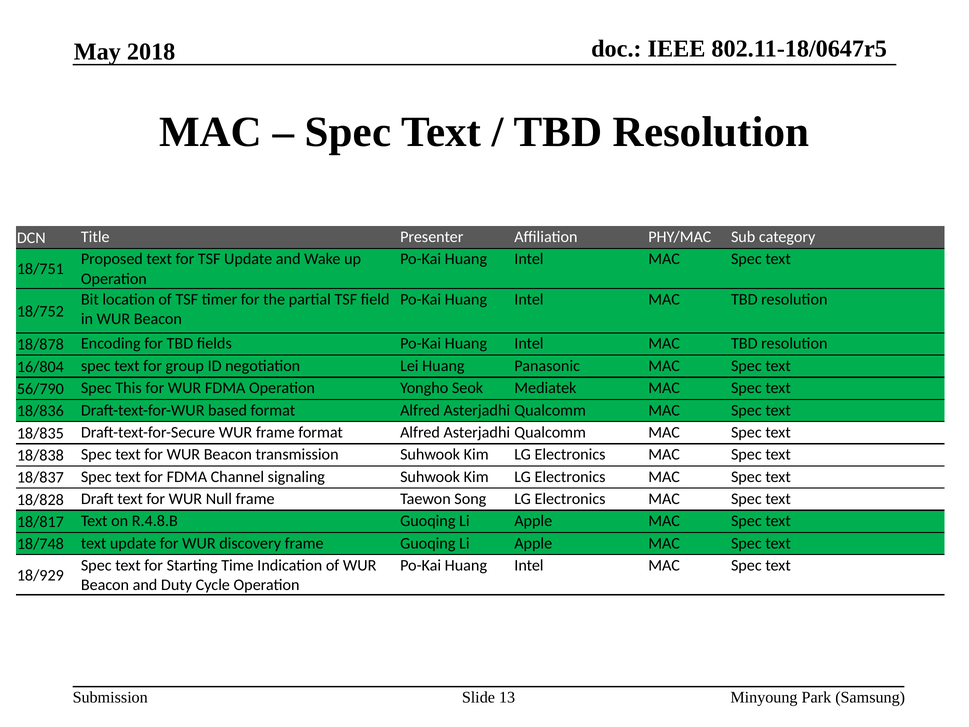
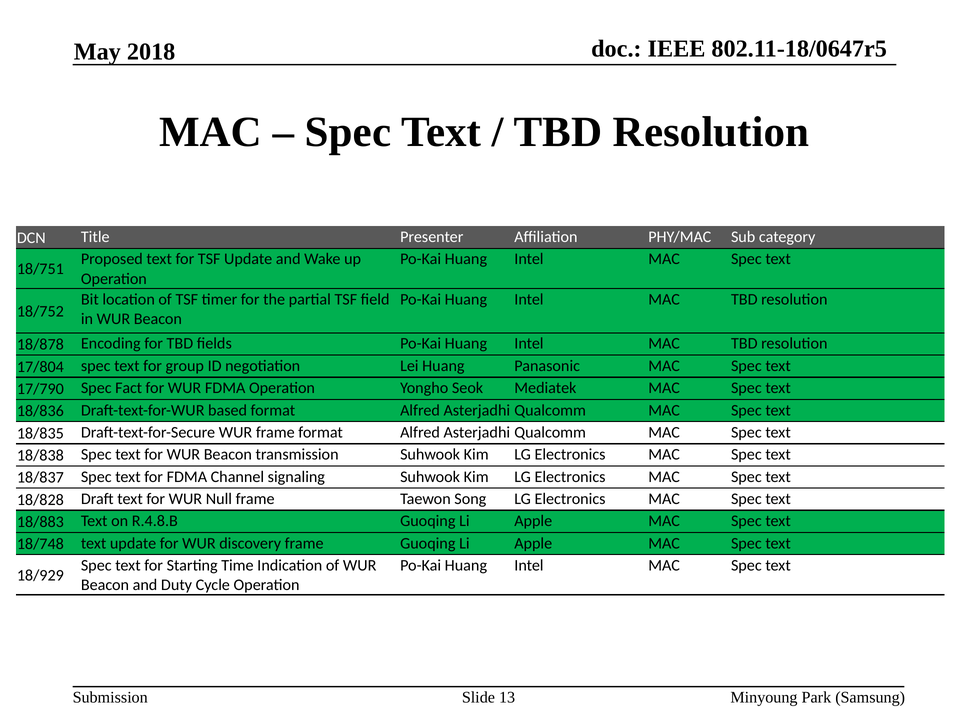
16/804: 16/804 -> 17/804
56/790: 56/790 -> 17/790
This: This -> Fact
18/817: 18/817 -> 18/883
